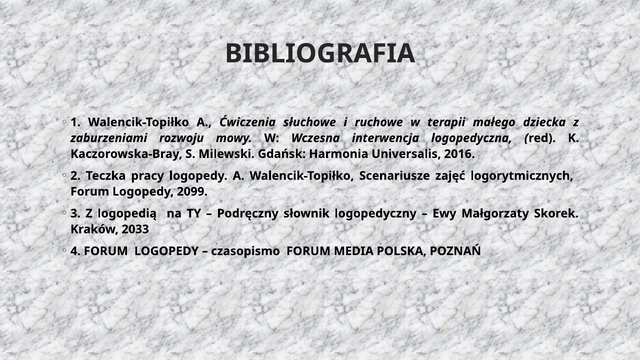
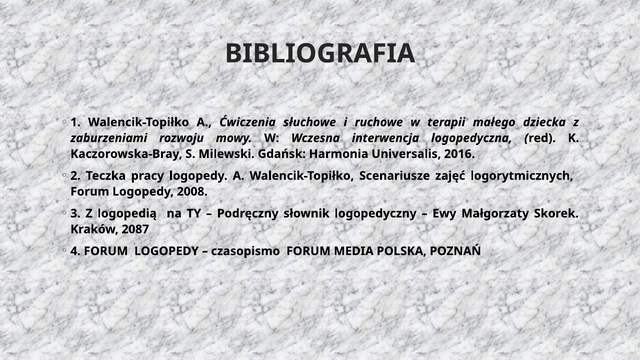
2099: 2099 -> 2008
2033: 2033 -> 2087
